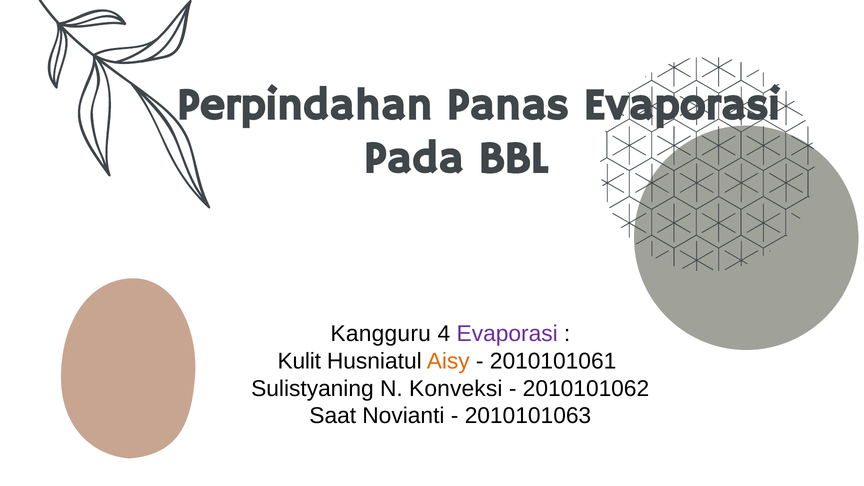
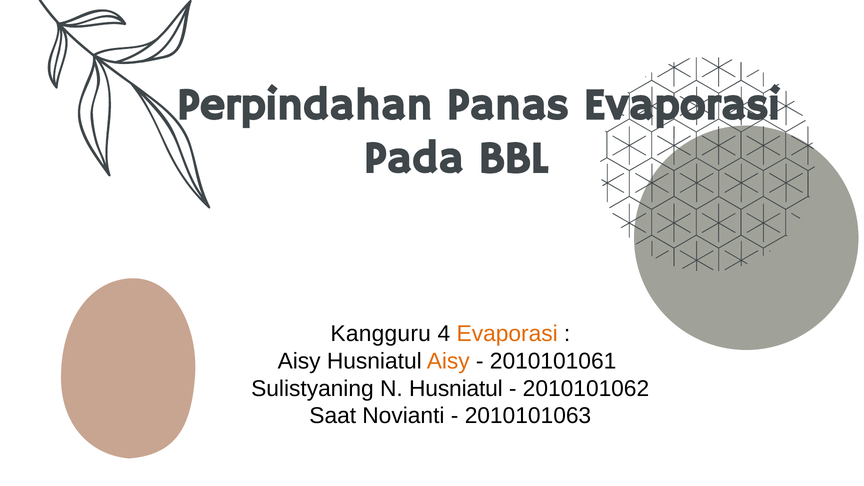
Evaporasi at (507, 334) colour: purple -> orange
Kulit at (299, 361): Kulit -> Aisy
N Konveksi: Konveksi -> Husniatul
